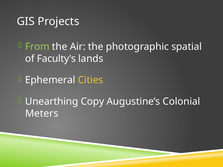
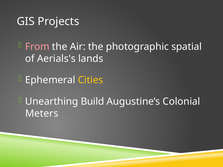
From colour: light green -> pink
Faculty's: Faculty's -> Aerials's
Copy: Copy -> Build
